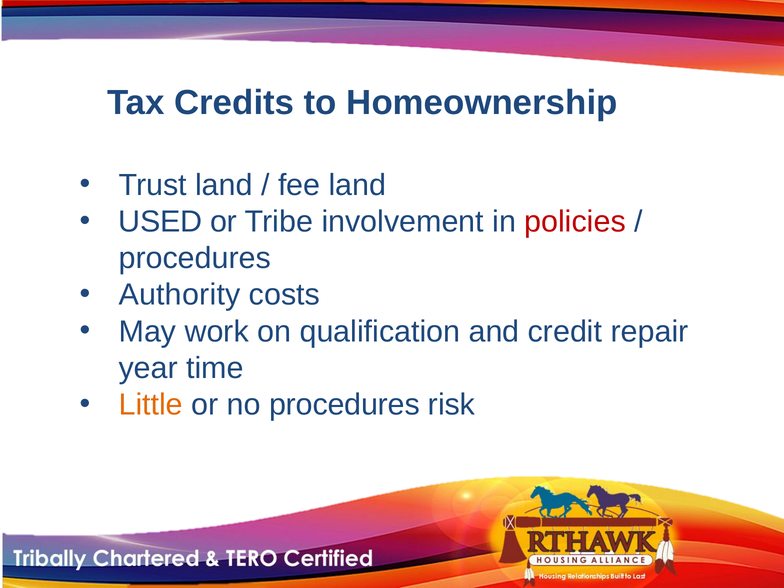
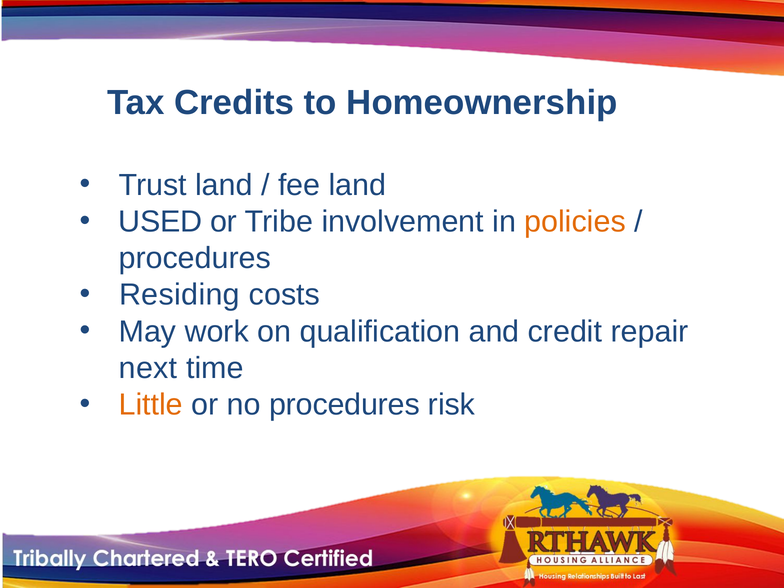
policies colour: red -> orange
Authority: Authority -> Residing
year: year -> next
